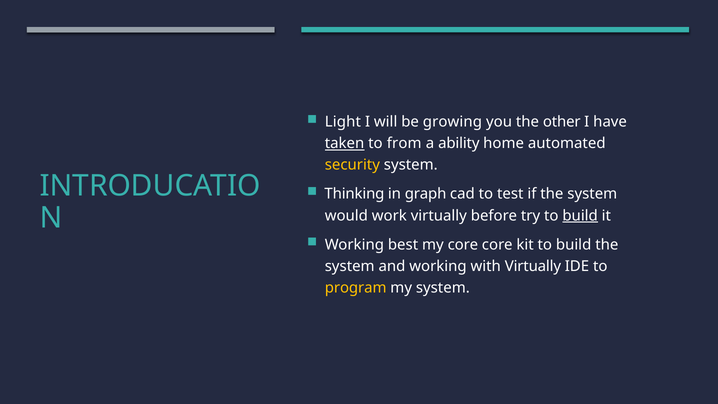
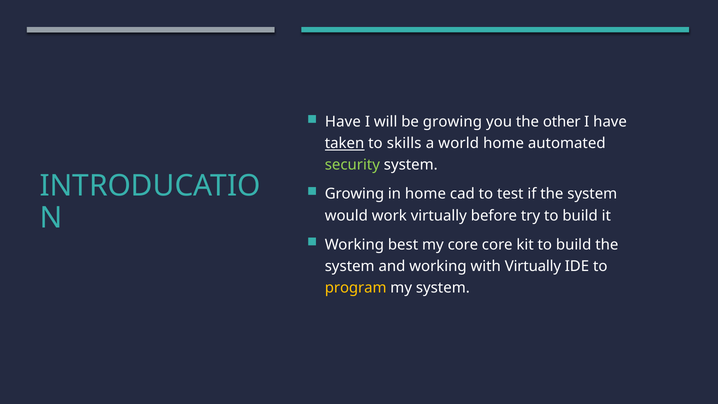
Light at (343, 122): Light -> Have
from: from -> skills
ability: ability -> world
security colour: yellow -> light green
Thinking at (354, 194): Thinking -> Growing
in graph: graph -> home
build at (580, 216) underline: present -> none
